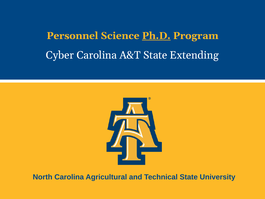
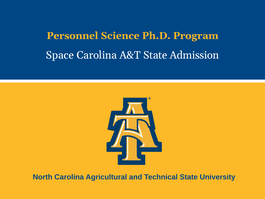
Ph.D underline: present -> none
Cyber: Cyber -> Space
Extending: Extending -> Admission
